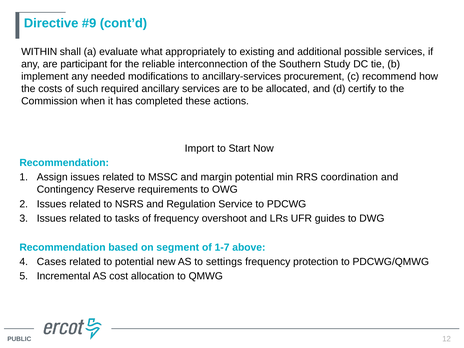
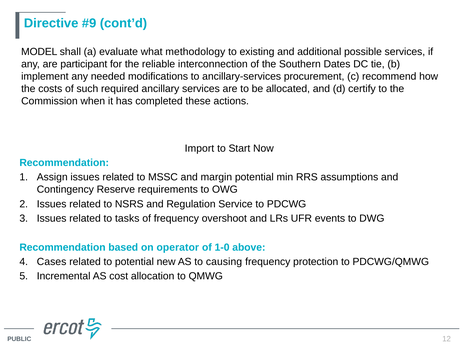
WITHIN: WITHIN -> MODEL
appropriately: appropriately -> methodology
Study: Study -> Dates
coordination: coordination -> assumptions
guides: guides -> events
segment: segment -> operator
1-7: 1-7 -> 1-0
settings: settings -> causing
